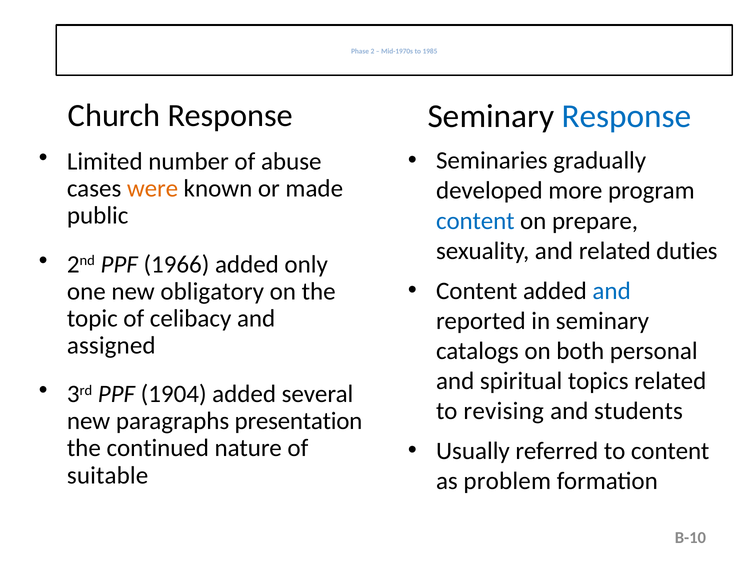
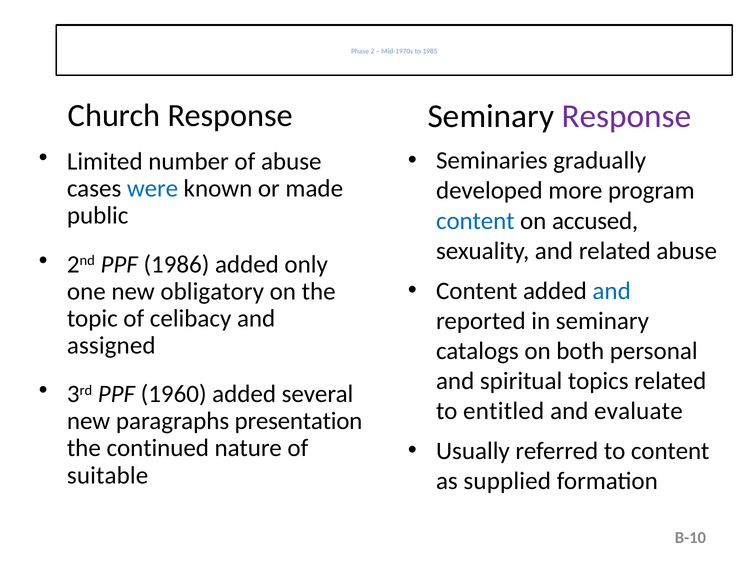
Response at (627, 116) colour: blue -> purple
were colour: orange -> blue
prepare: prepare -> accused
related duties: duties -> abuse
1966: 1966 -> 1986
1904: 1904 -> 1960
revising: revising -> entitled
students: students -> evaluate
problem: problem -> supplied
